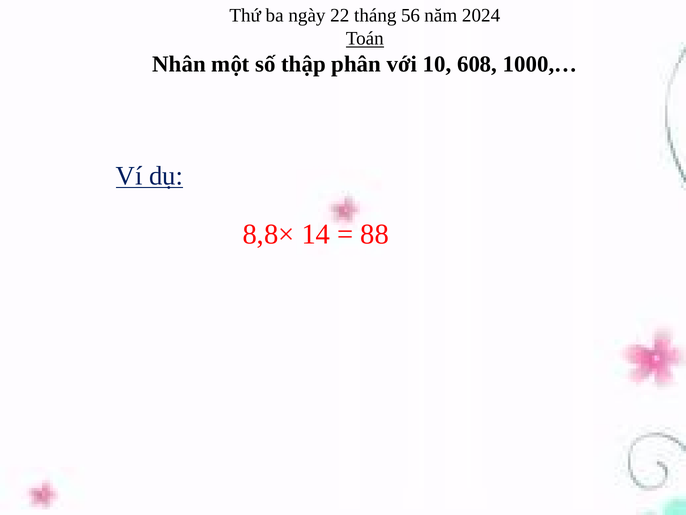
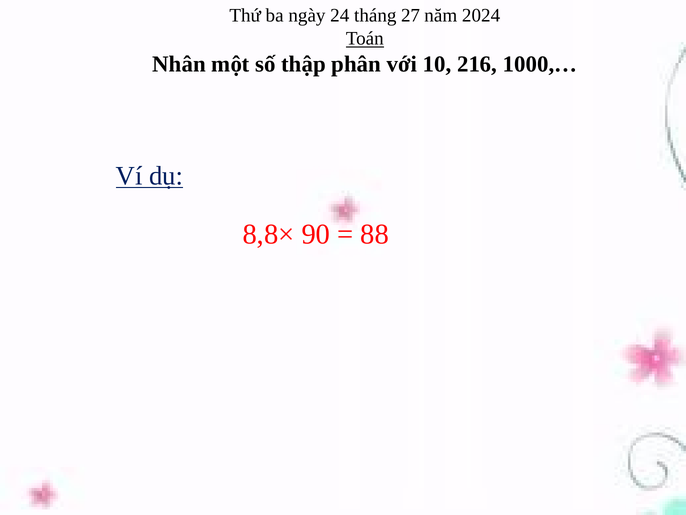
22: 22 -> 24
56: 56 -> 27
608: 608 -> 216
14: 14 -> 90
